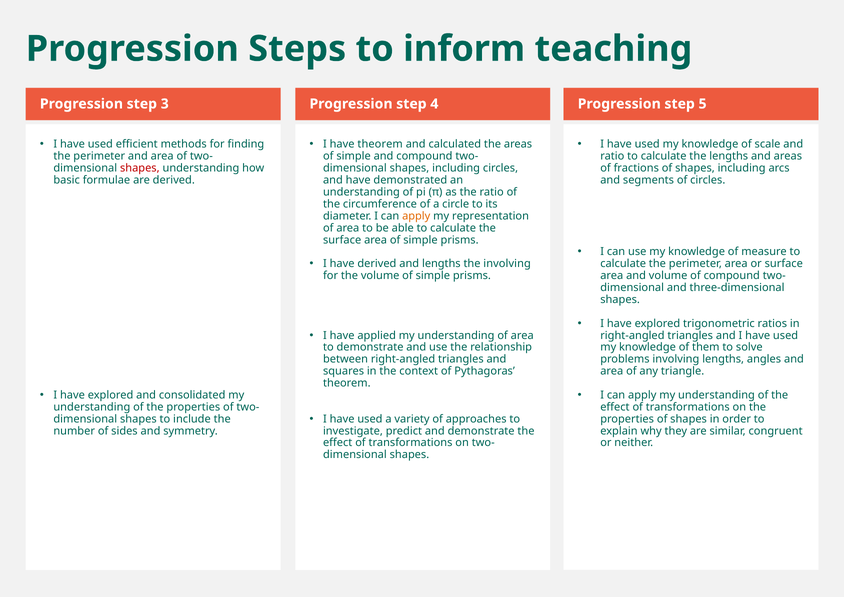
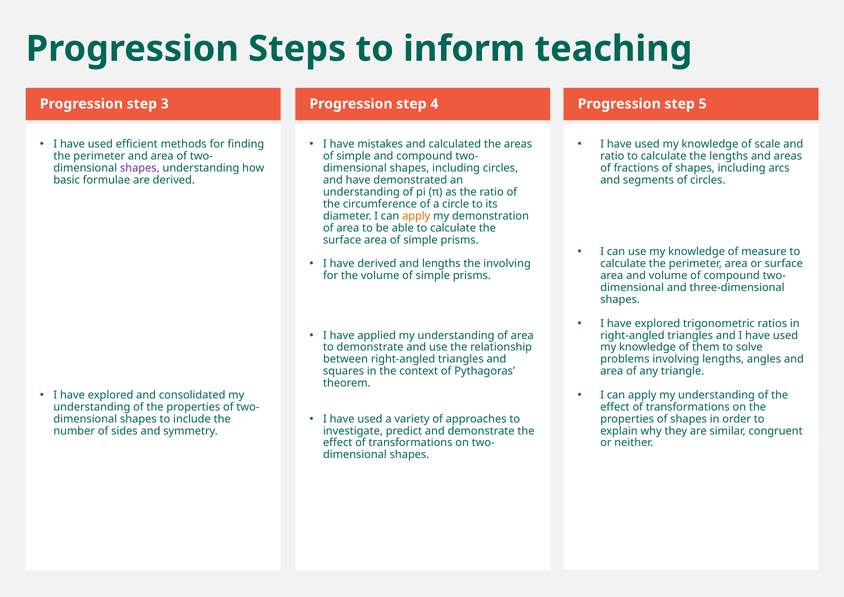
have theorem: theorem -> mistakes
shapes at (140, 168) colour: red -> purple
representation: representation -> demonstration
